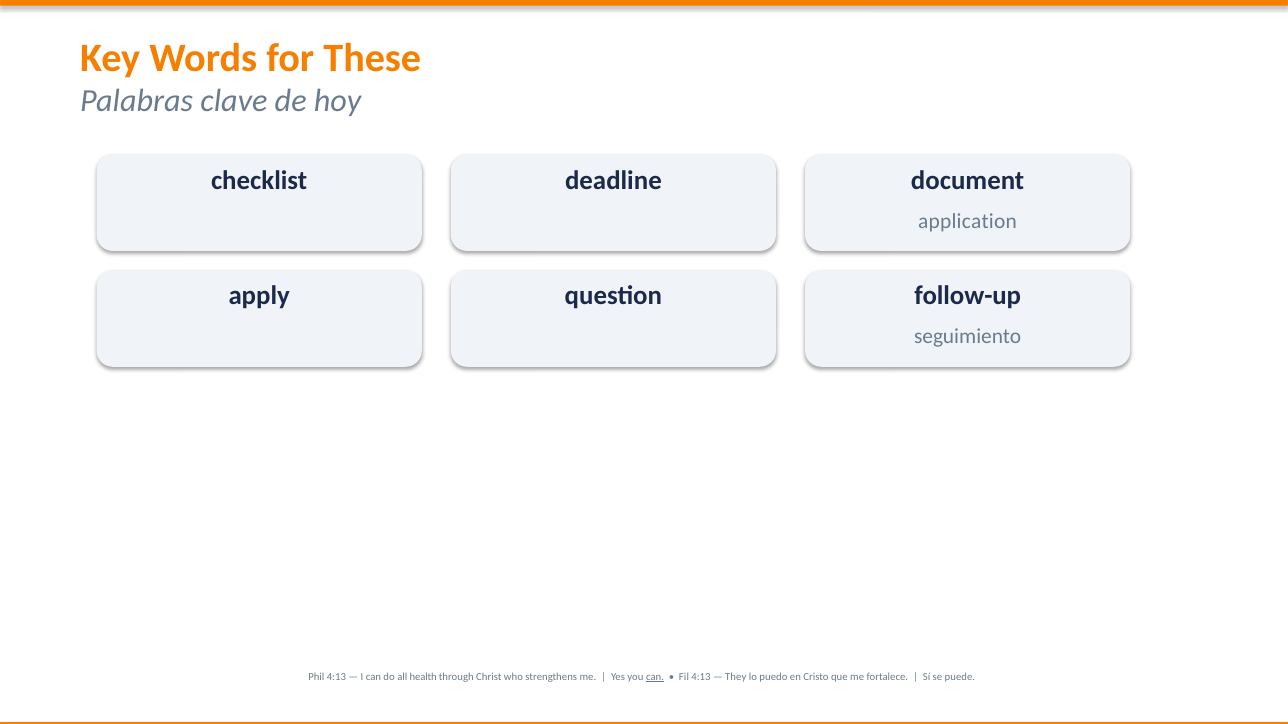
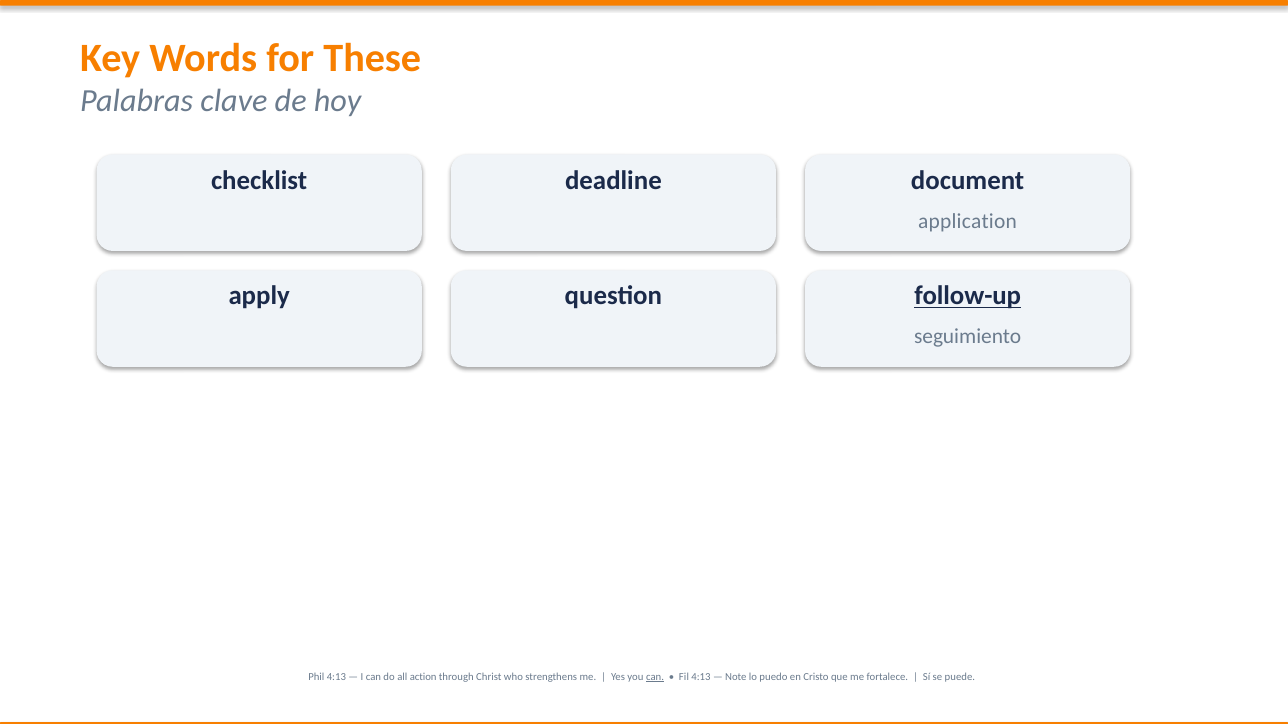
follow-up underline: none -> present
health: health -> action
They: They -> Note
